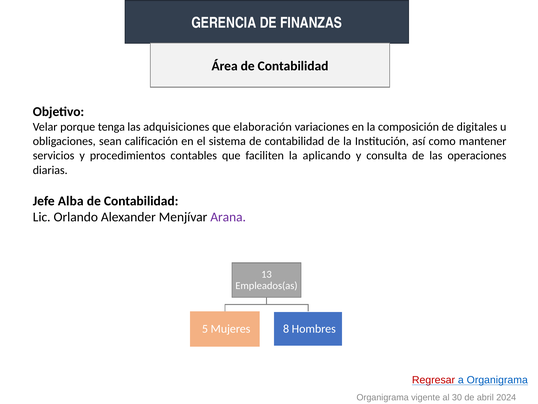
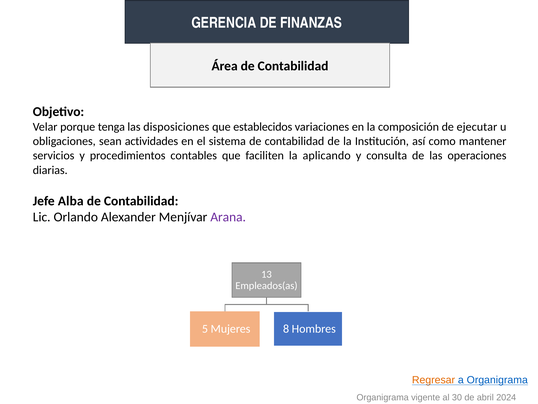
adquisiciones: adquisiciones -> disposiciones
elaboración: elaboración -> establecidos
digitales: digitales -> ejecutar
calificación: calificación -> actividades
Regresar colour: red -> orange
